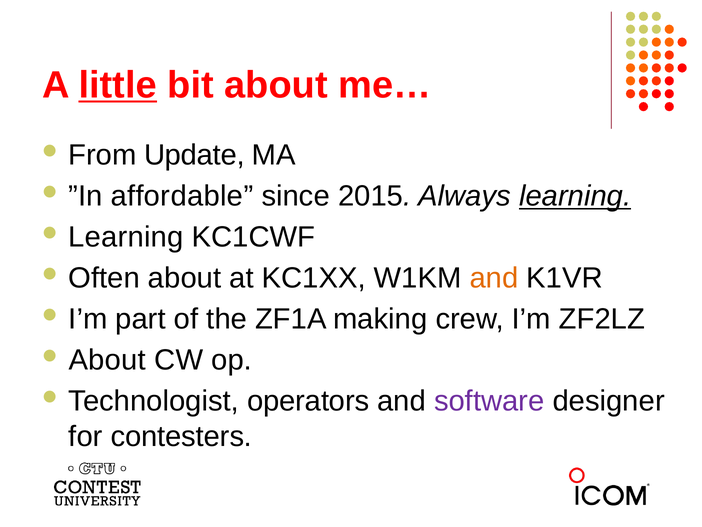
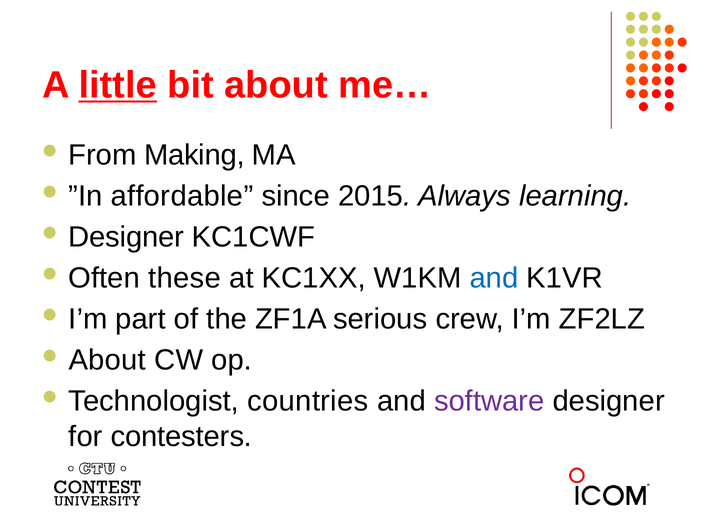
Update: Update -> Making
learning at (575, 196) underline: present -> none
Learning at (126, 237): Learning -> Designer
Often about: about -> these
and at (494, 278) colour: orange -> blue
making: making -> serious
operators: operators -> countries
